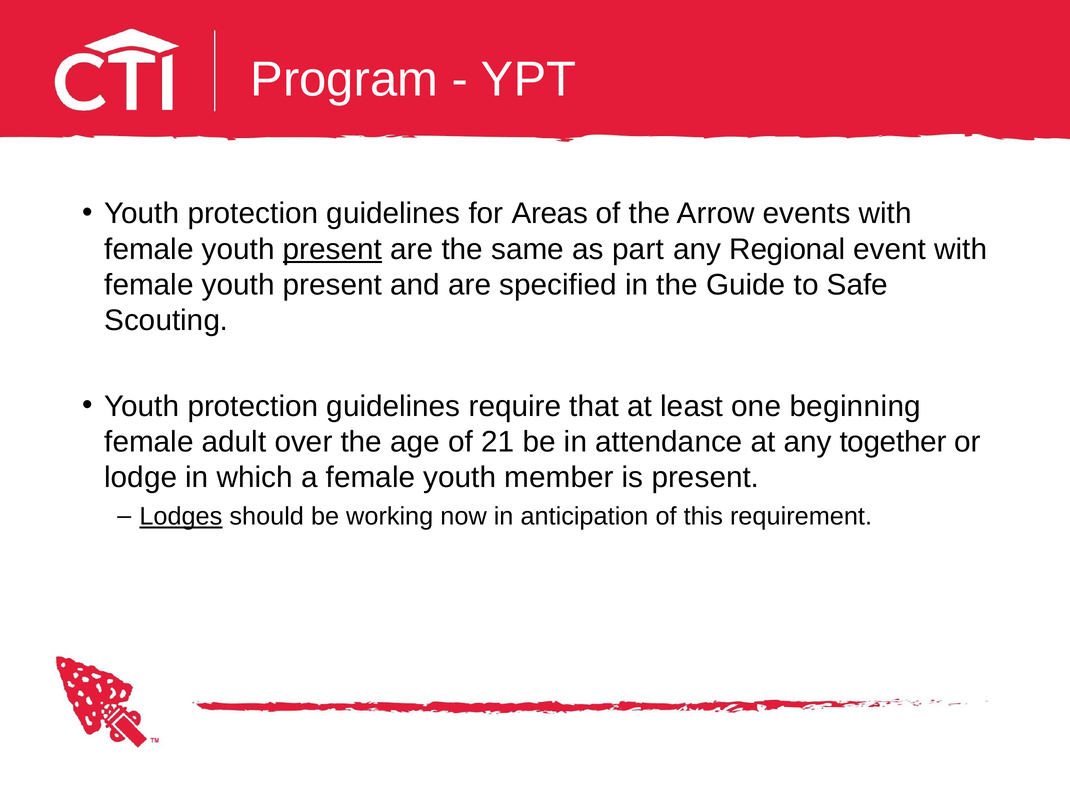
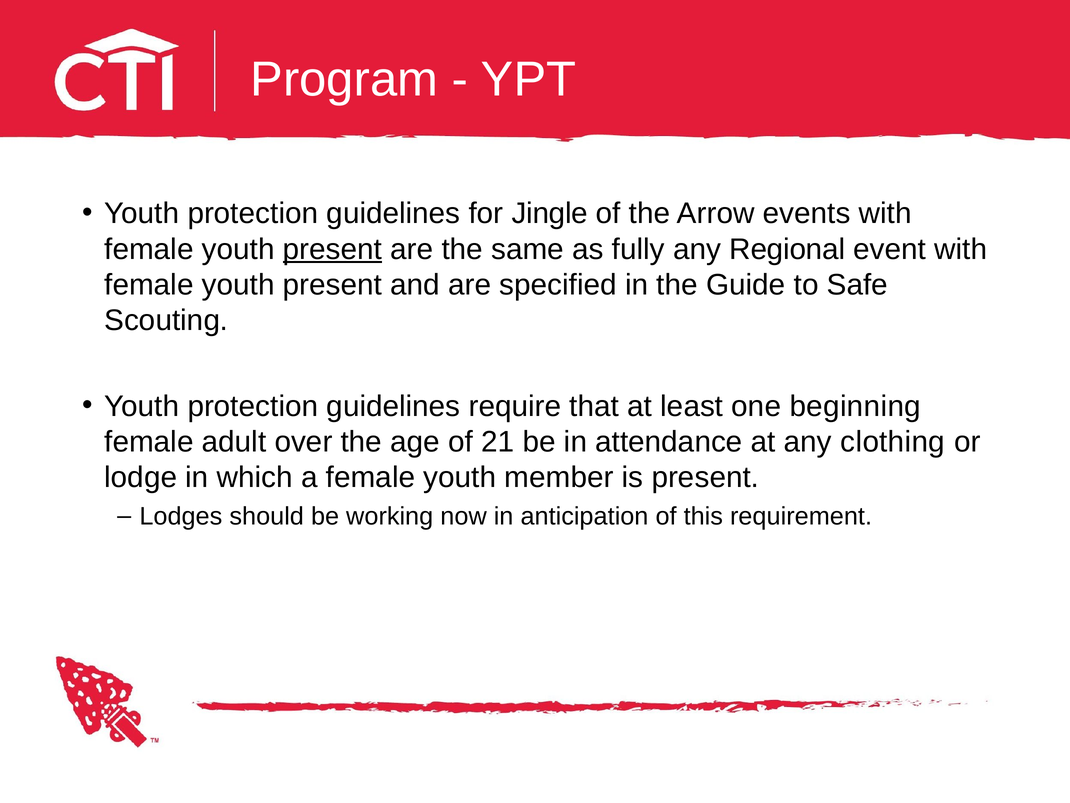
Areas: Areas -> Jingle
part: part -> fully
together: together -> clothing
Lodges underline: present -> none
